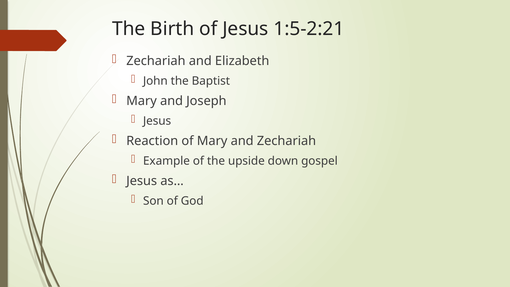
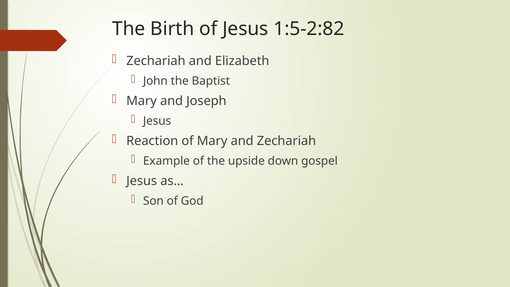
1:5-2:21: 1:5-2:21 -> 1:5-2:82
